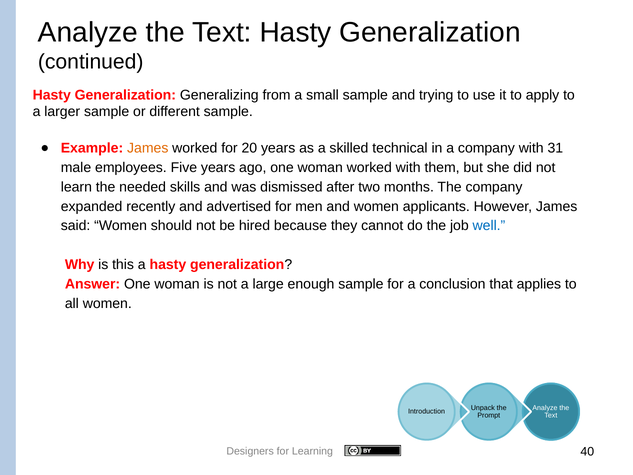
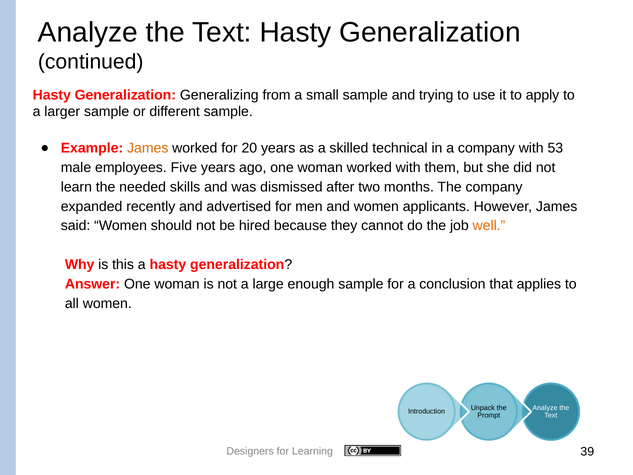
31: 31 -> 53
well colour: blue -> orange
40: 40 -> 39
